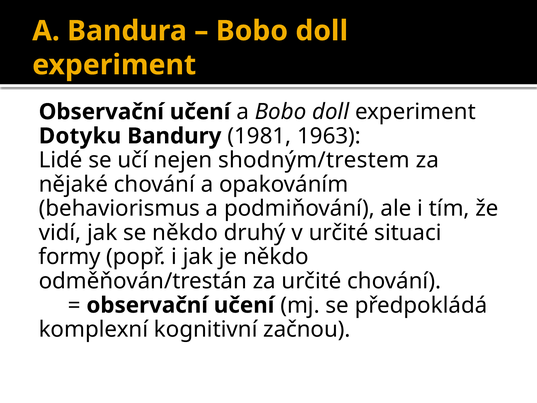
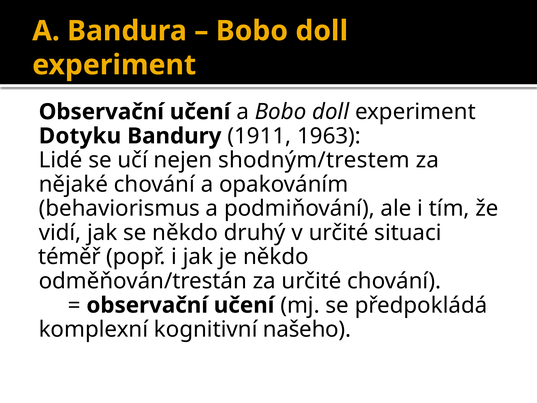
1981: 1981 -> 1911
formy: formy -> téměř
začnou: začnou -> našeho
